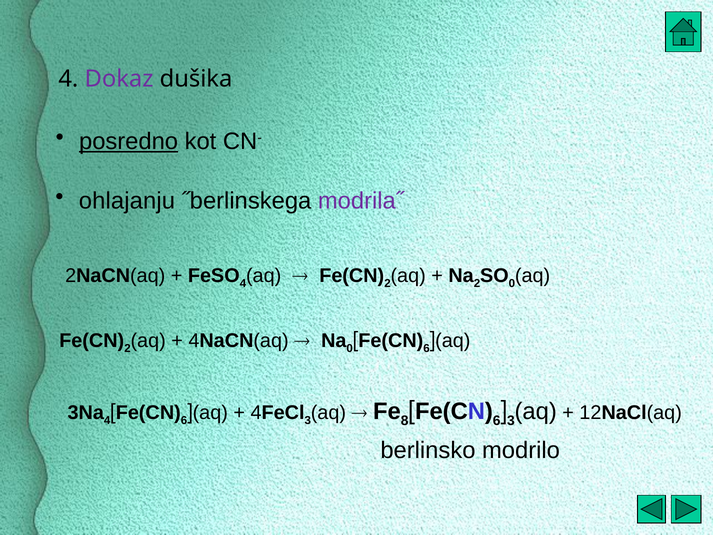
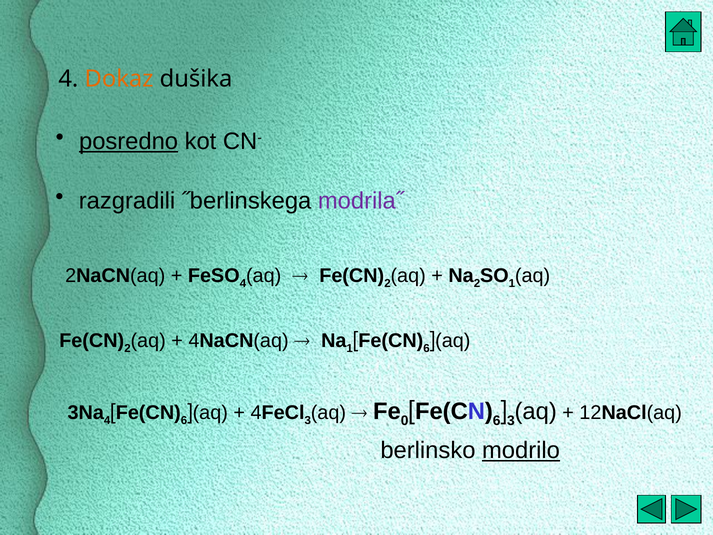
Dokaz colour: purple -> orange
ohlajanju: ohlajanju -> razgradili
0 at (512, 283): 0 -> 1
0 at (350, 348): 0 -> 1
8: 8 -> 0
modrilo underline: none -> present
